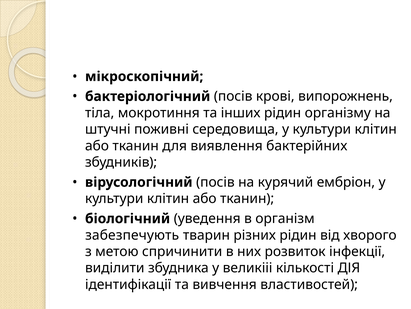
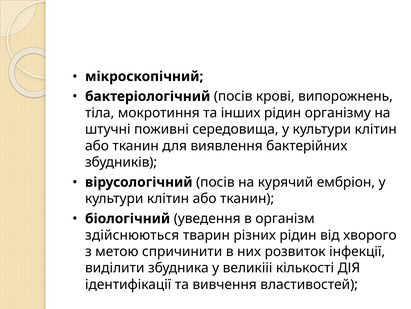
забезпечують: забезпечують -> здійснюються
